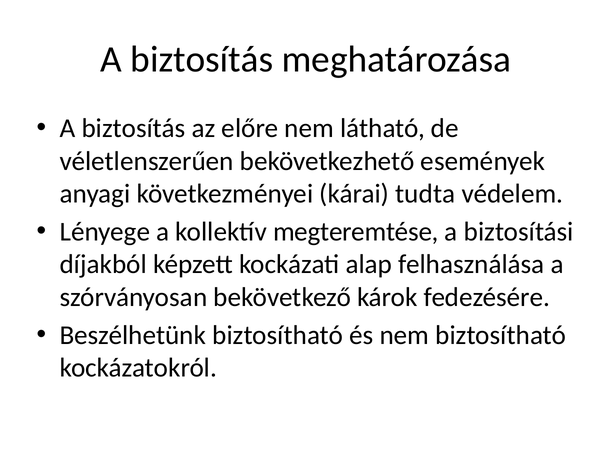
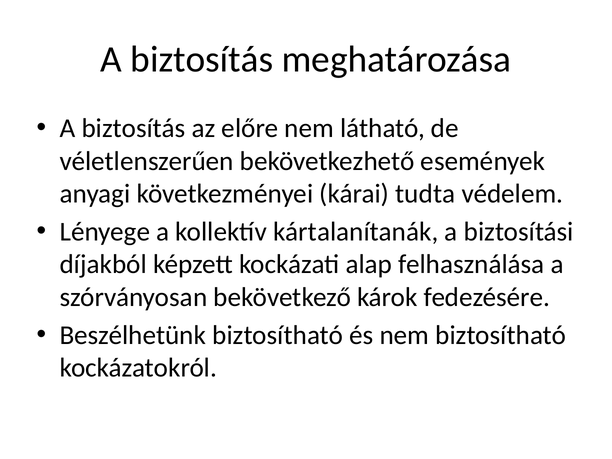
megteremtése: megteremtése -> kártalanítanák
